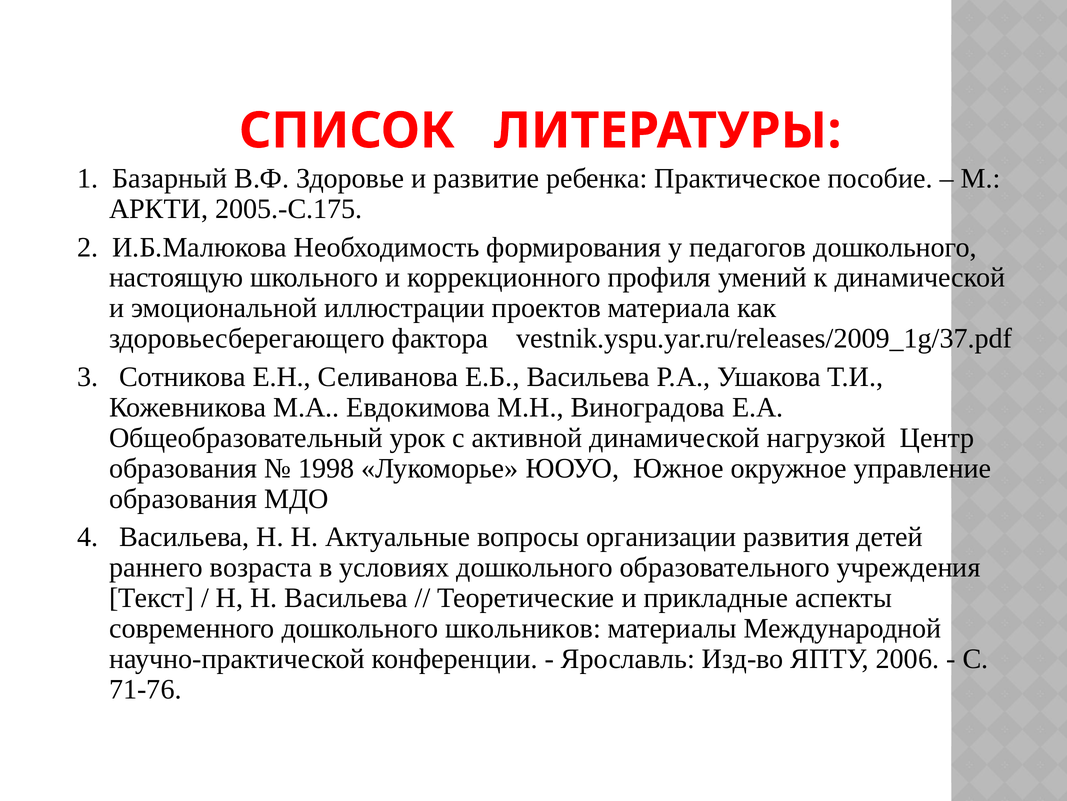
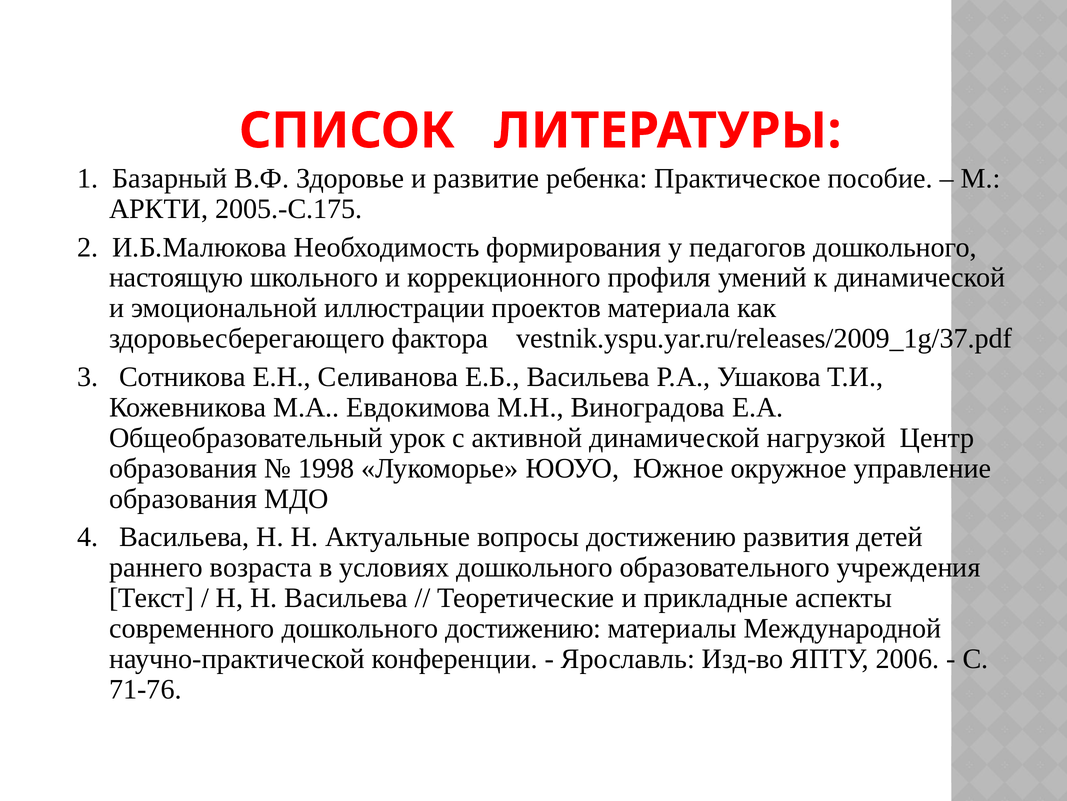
вопросы организации: организации -> достижению
дошкольного школьников: школьников -> достижению
